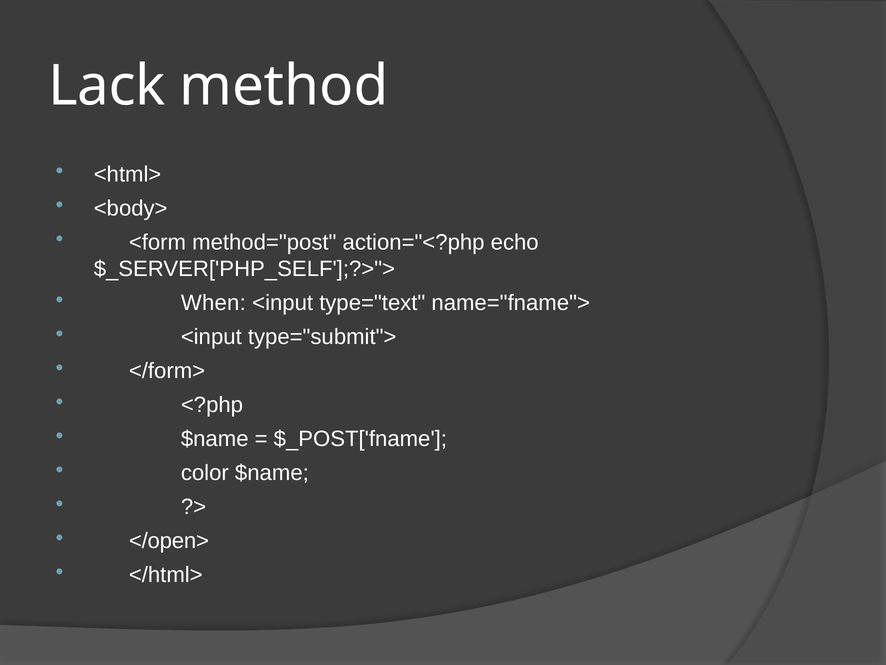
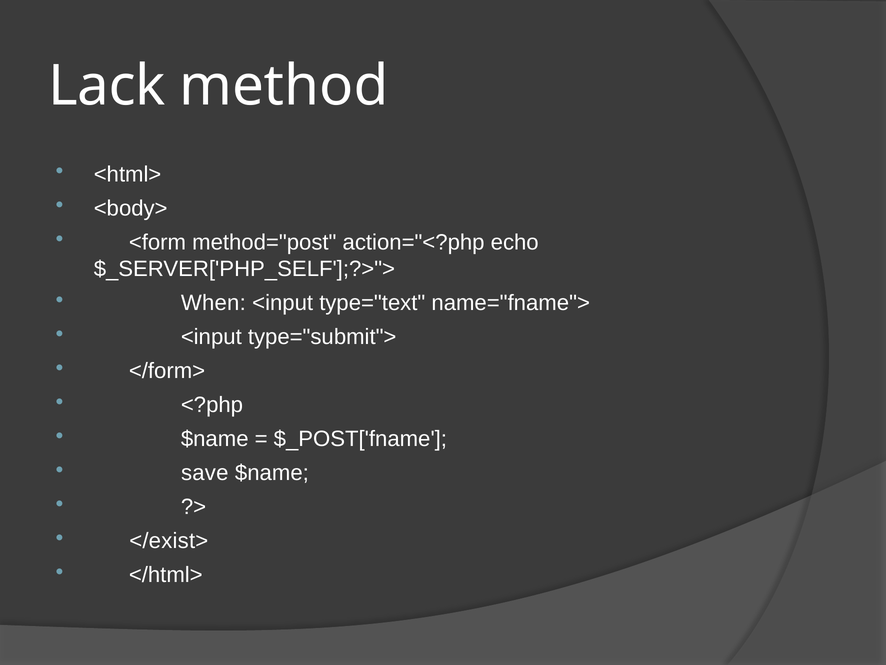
color: color -> save
</open>: </open> -> </exist>
